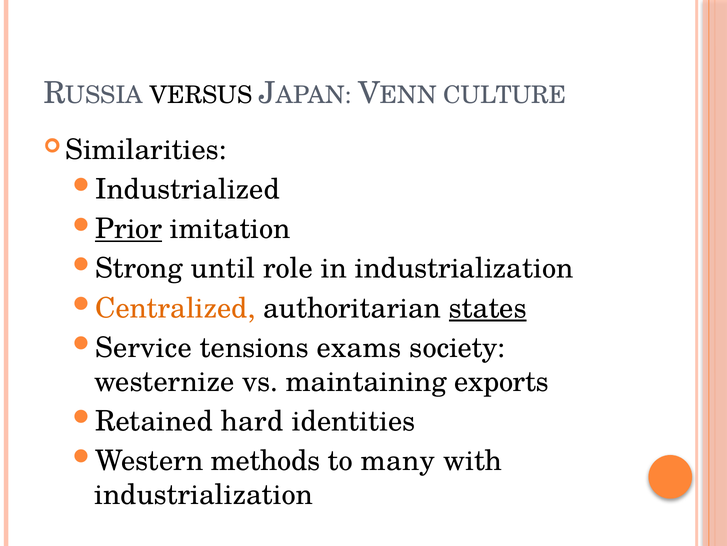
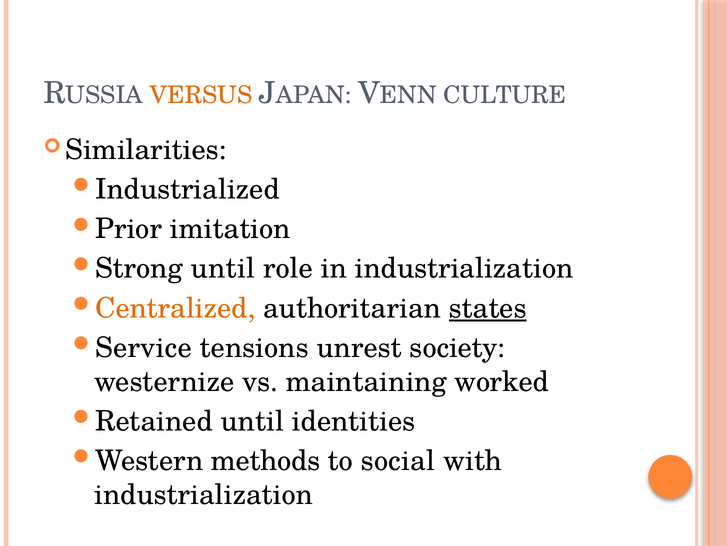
VERSUS colour: black -> orange
Prior underline: present -> none
exams: exams -> unrest
exports: exports -> worked
Retained hard: hard -> until
many: many -> social
